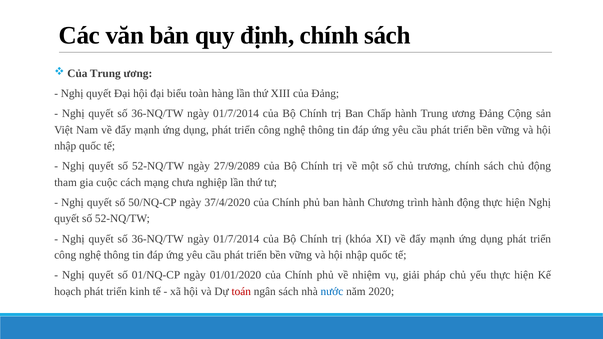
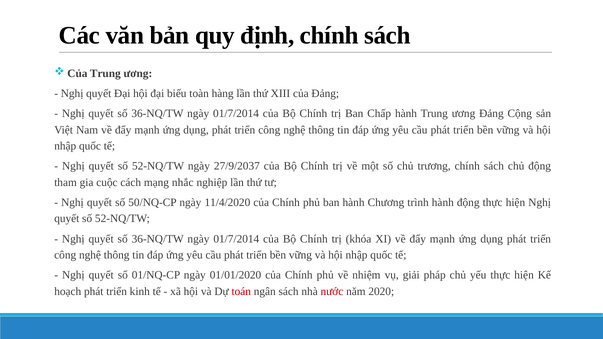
27/9/2089: 27/9/2089 -> 27/9/2037
chưa: chưa -> nhắc
37/4/2020: 37/4/2020 -> 11/4/2020
nước colour: blue -> red
